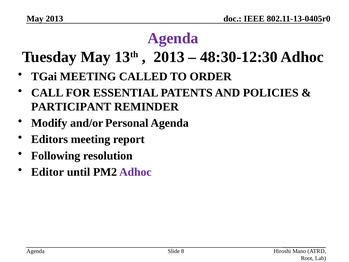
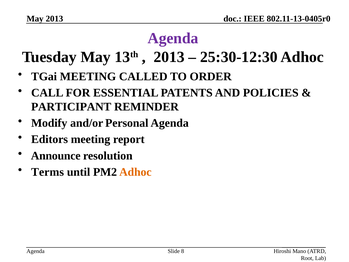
48:30-12:30: 48:30-12:30 -> 25:30-12:30
Following: Following -> Announce
Editor: Editor -> Terms
Adhoc at (135, 172) colour: purple -> orange
